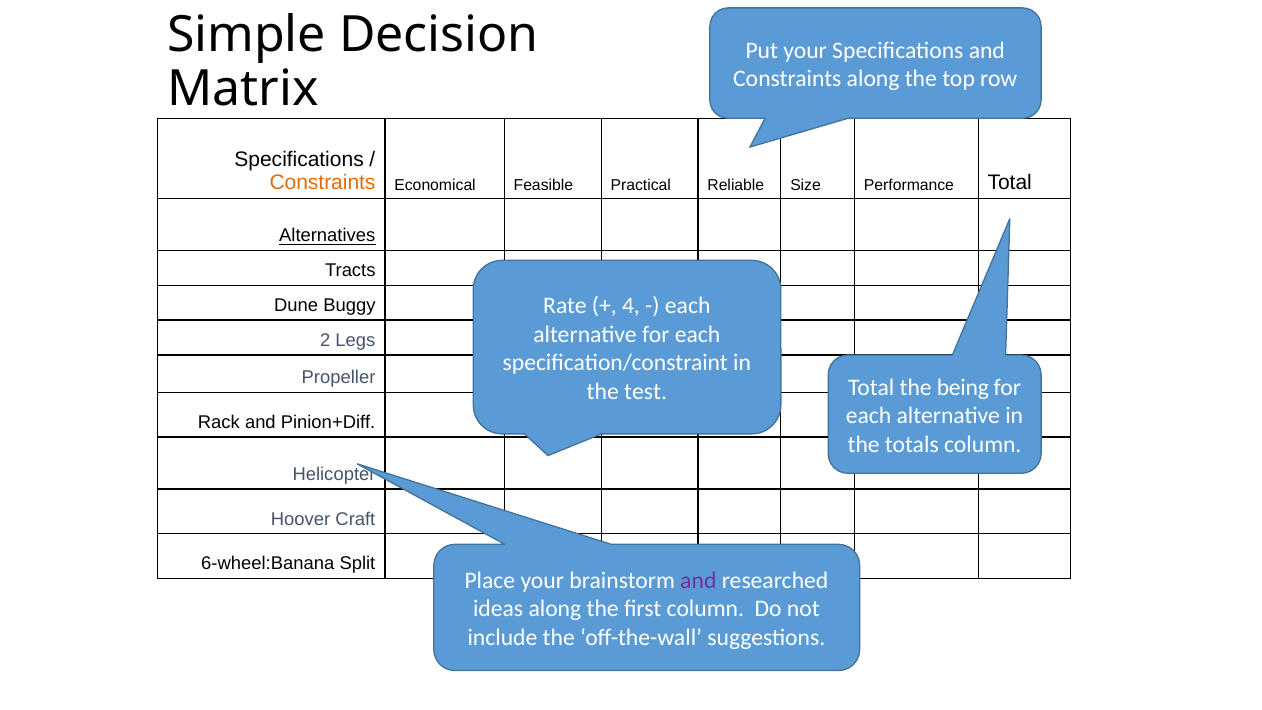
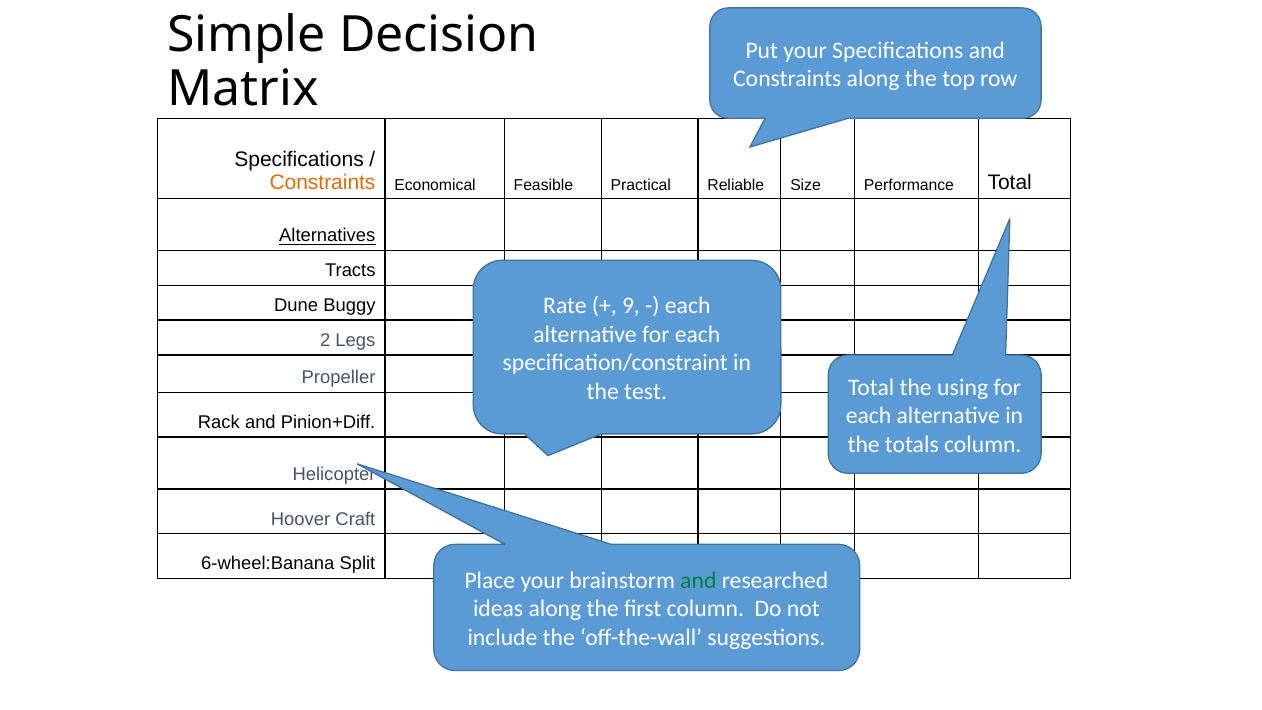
4: 4 -> 9
being: being -> using
and at (698, 581) colour: purple -> green
